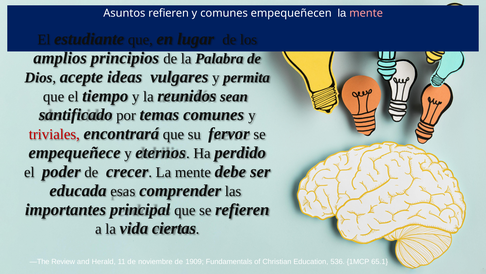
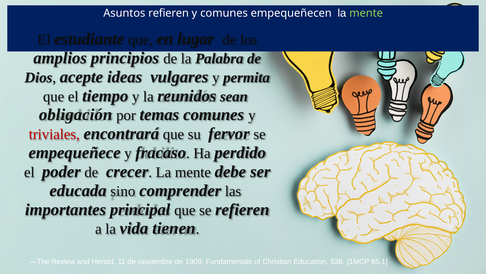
mente at (366, 13) colour: pink -> light green
santificado: santificado -> obligación
eternos: eternos -> fracaso
esas: esas -> sino
ciertas: ciertas -> tienen
